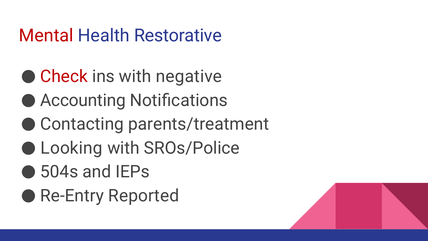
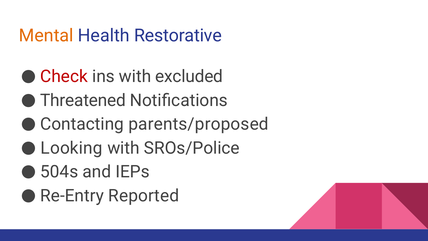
Mental colour: red -> orange
negative: negative -> excluded
Accounting: Accounting -> Threatened
parents/treatment: parents/treatment -> parents/proposed
